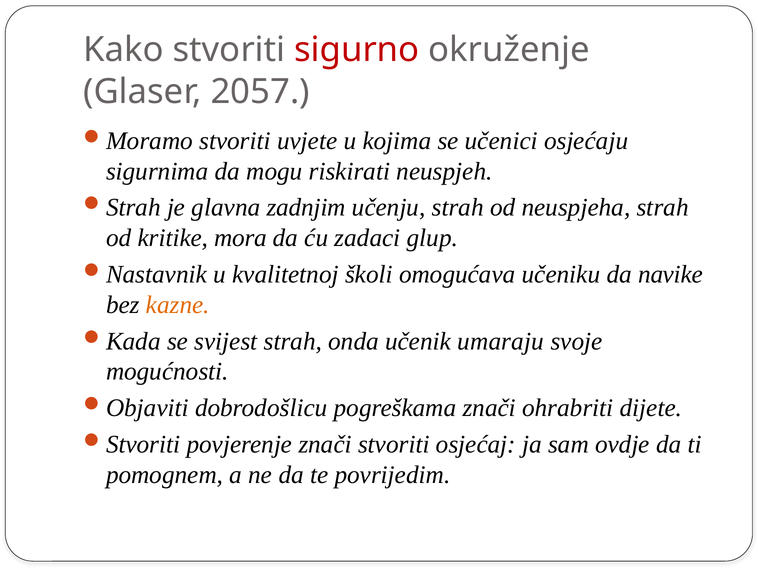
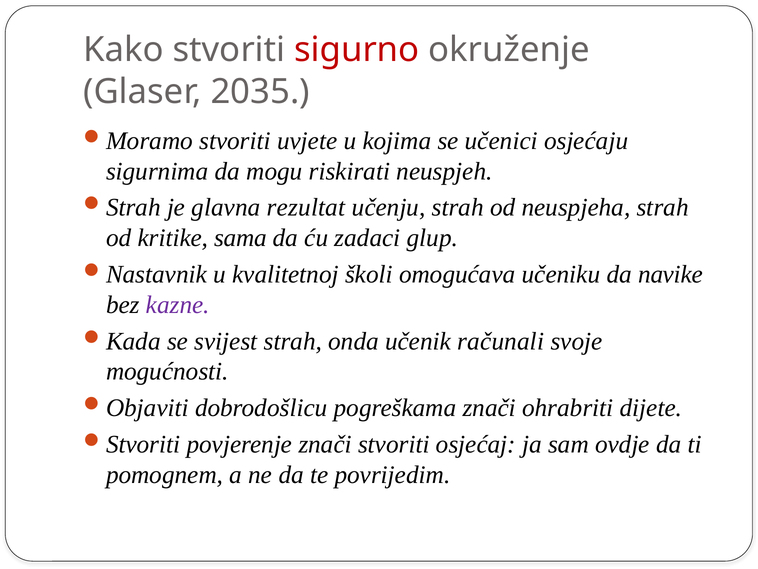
2057: 2057 -> 2035
zadnjim: zadnjim -> rezultat
mora: mora -> sama
kazne colour: orange -> purple
umaraju: umaraju -> računali
